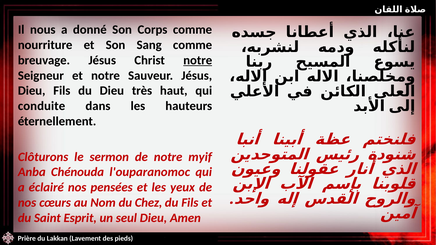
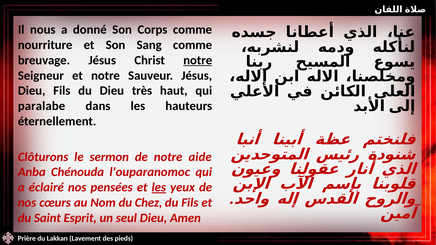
conduite: conduite -> paralabe
myif: myif -> aide
les at (159, 188) underline: none -> present
